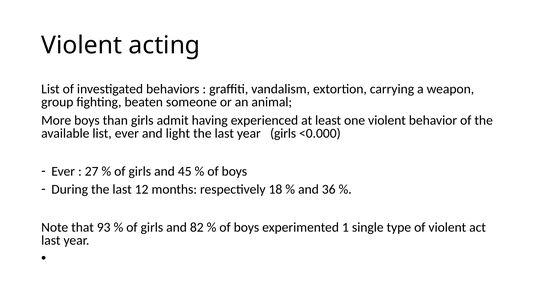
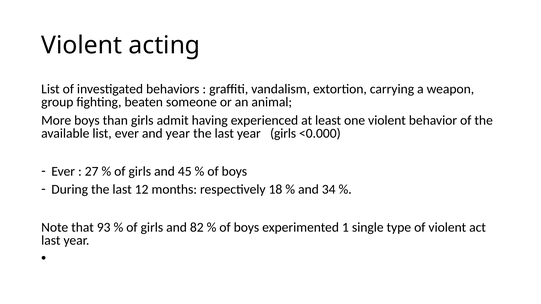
and light: light -> year
36: 36 -> 34
